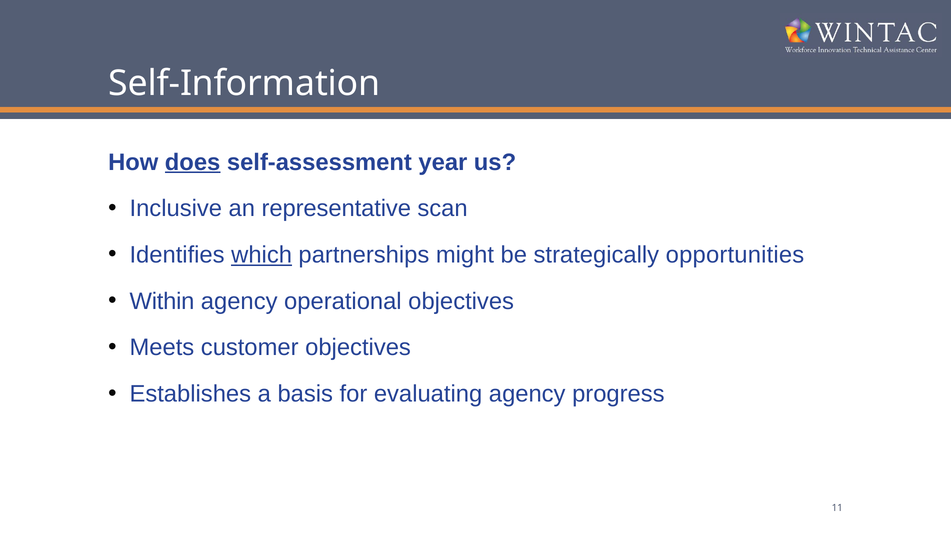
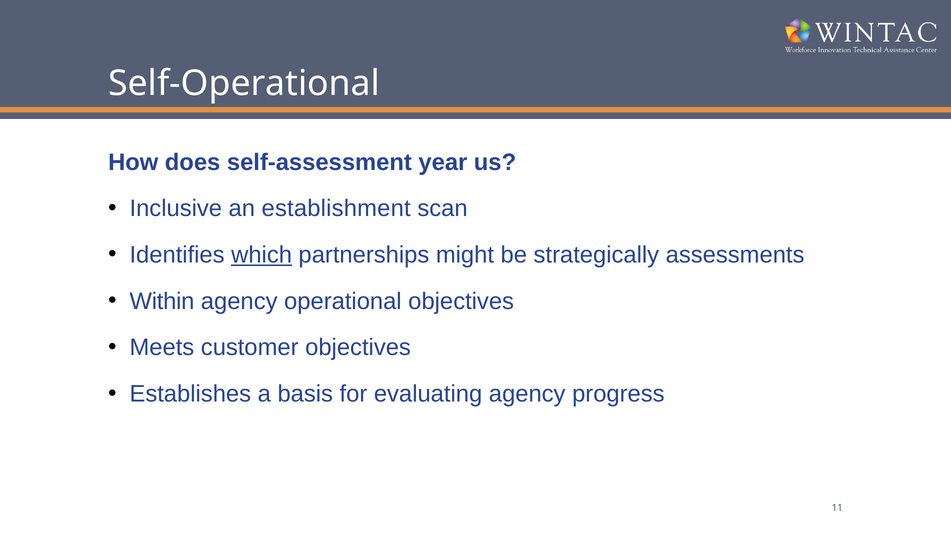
Self-Information: Self-Information -> Self-Operational
does underline: present -> none
representative: representative -> establishment
opportunities: opportunities -> assessments
